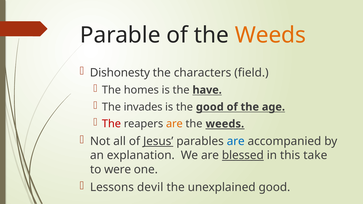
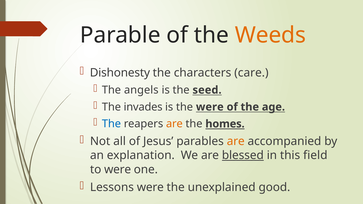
field: field -> care
homes: homes -> angels
have: have -> seed
the good: good -> were
The at (111, 124) colour: red -> blue
weeds at (225, 124): weeds -> homes
Jesus underline: present -> none
are at (236, 141) colour: blue -> orange
take: take -> field
Lessons devil: devil -> were
